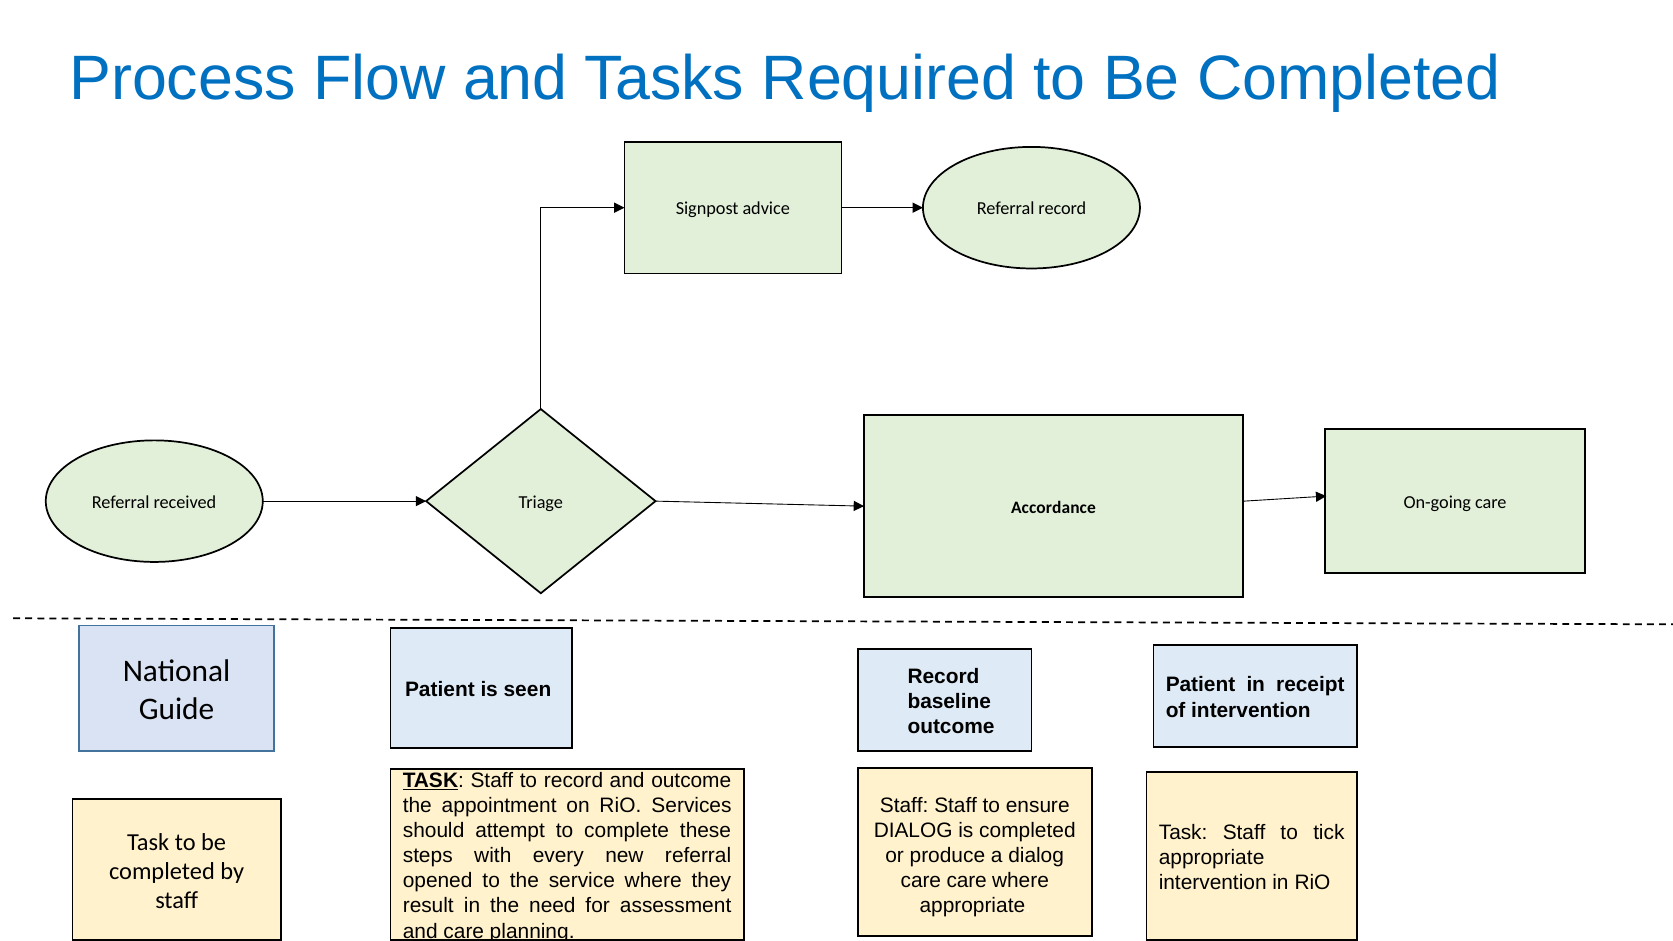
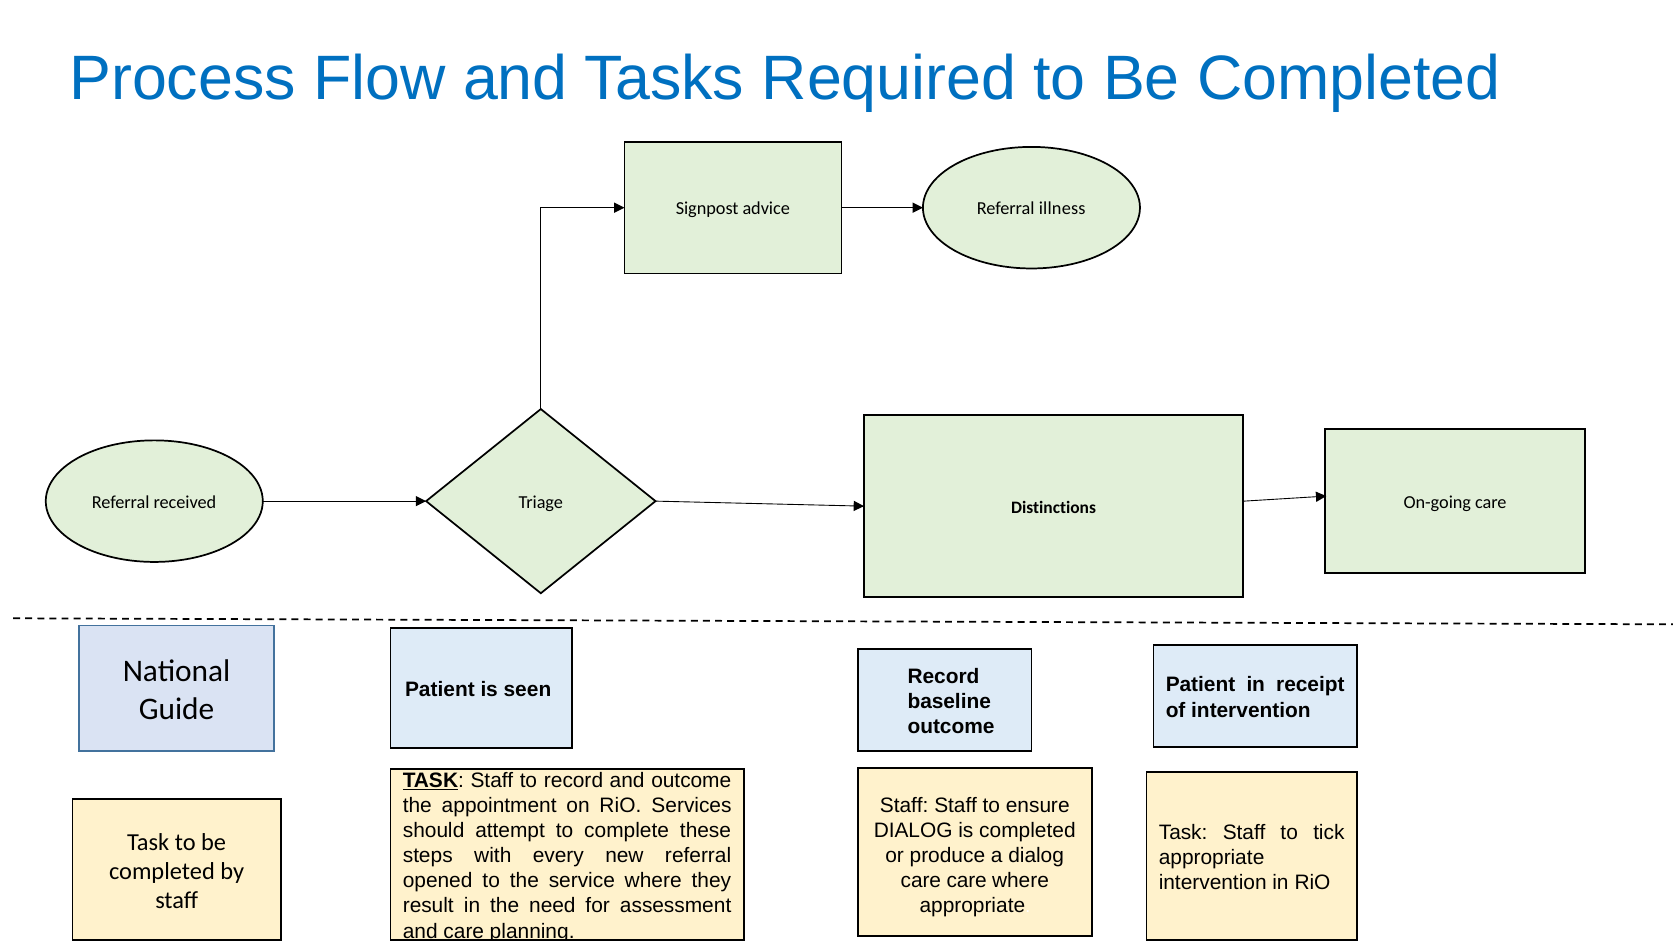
Referral record: record -> illness
Accordance: Accordance -> Distinctions
